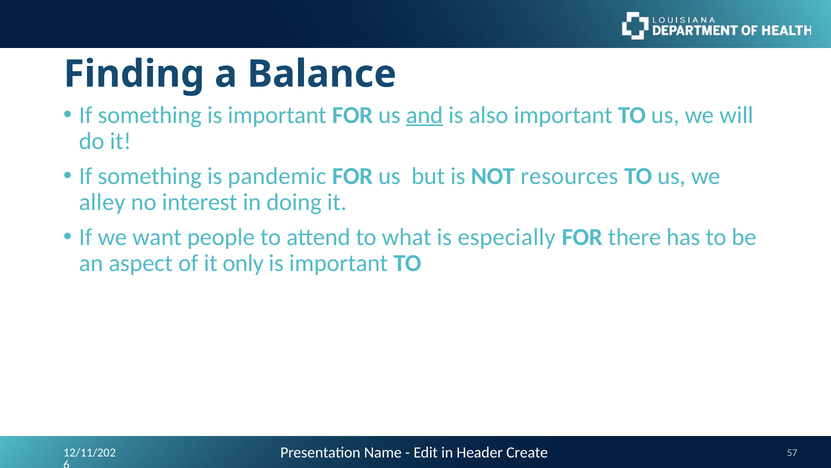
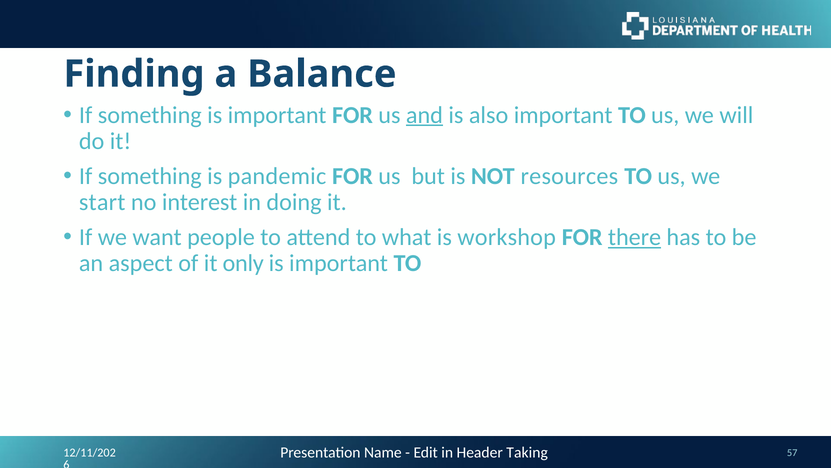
alley: alley -> start
especially: especially -> workshop
there underline: none -> present
Create: Create -> Taking
